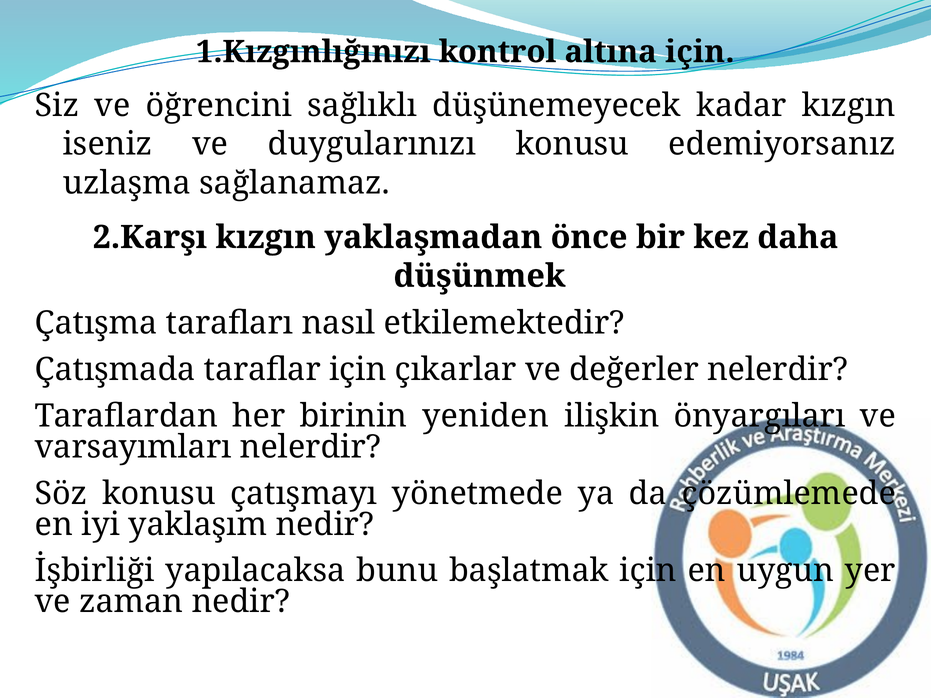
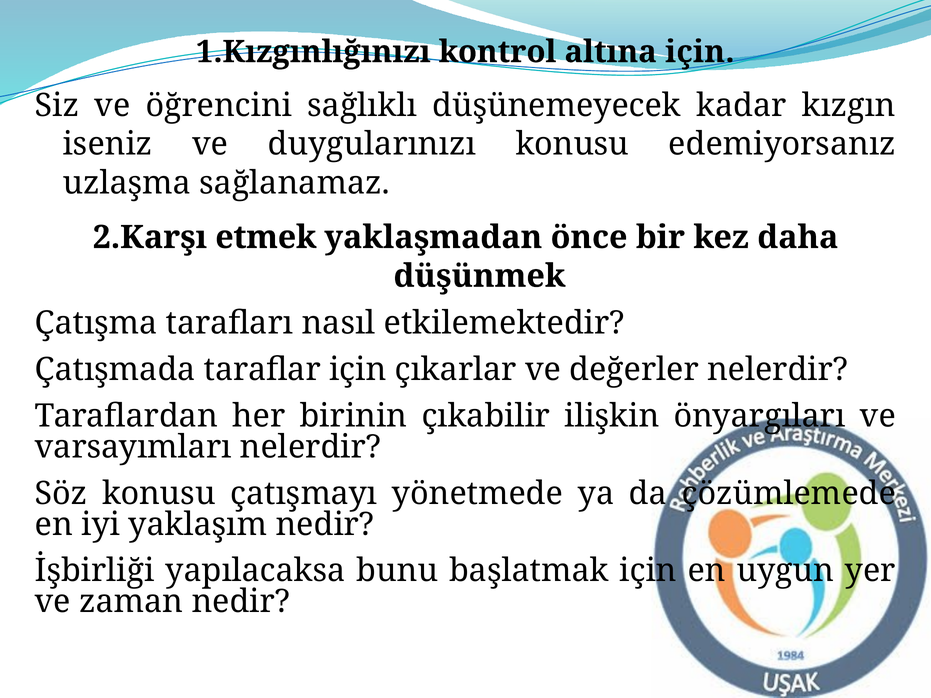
2.Karşı kızgın: kızgın -> etmek
yeniden: yeniden -> çıkabilir
